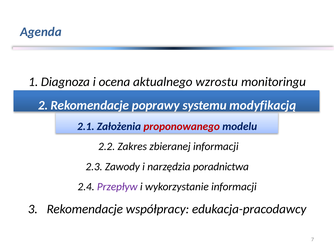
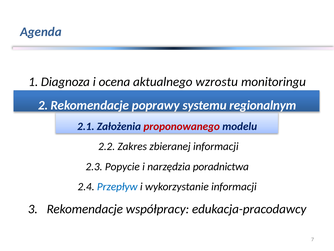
modyfikacją: modyfikacją -> regionalnym
Zawody: Zawody -> Popycie
Przepływ colour: purple -> blue
